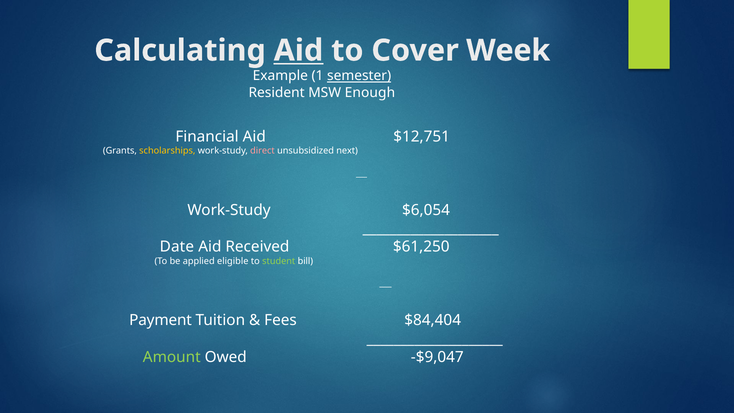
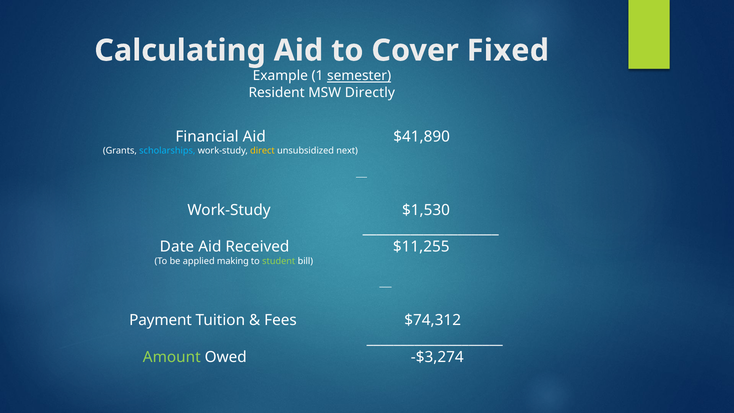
Aid at (299, 51) underline: present -> none
Week: Week -> Fixed
Enough: Enough -> Directly
$12,751: $12,751 -> $41,890
scholarships colour: yellow -> light blue
direct colour: pink -> yellow
$6,054: $6,054 -> $1,530
$61,250: $61,250 -> $11,255
eligible: eligible -> making
$84,404: $84,404 -> $74,312
-$9,047: -$9,047 -> -$3,274
